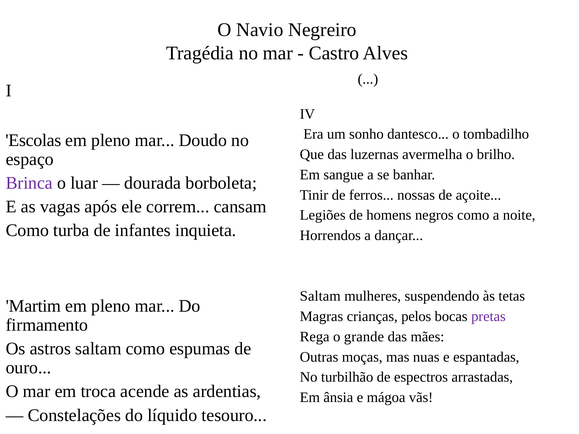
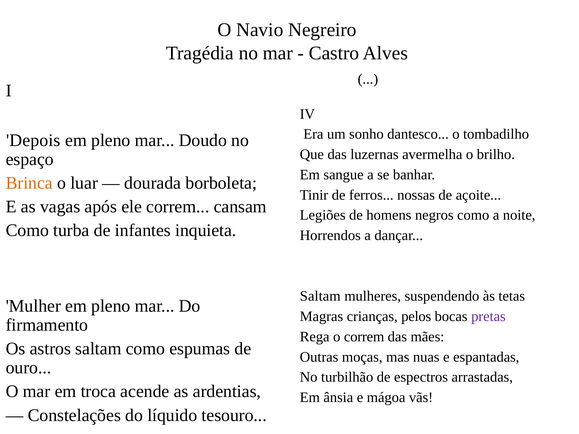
Escolas: Escolas -> Depois
Brinca colour: purple -> orange
Martim: Martim -> Mulher
o grande: grande -> correm
